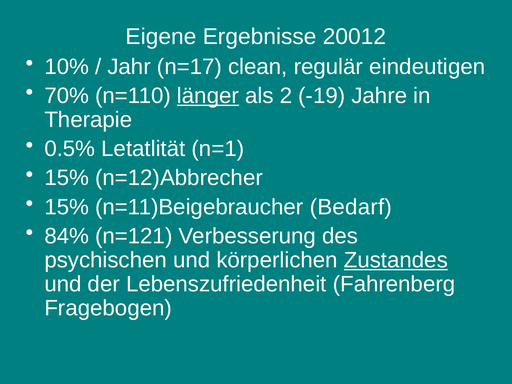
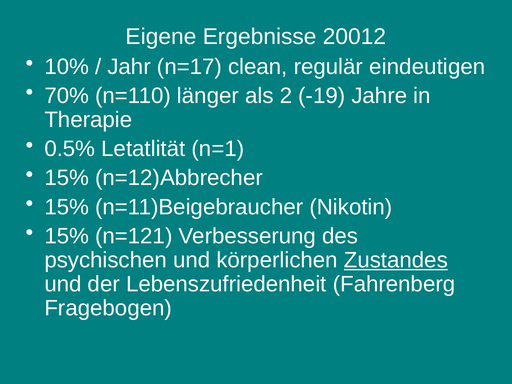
länger underline: present -> none
Bedarf: Bedarf -> Nikotin
84% at (67, 236): 84% -> 15%
